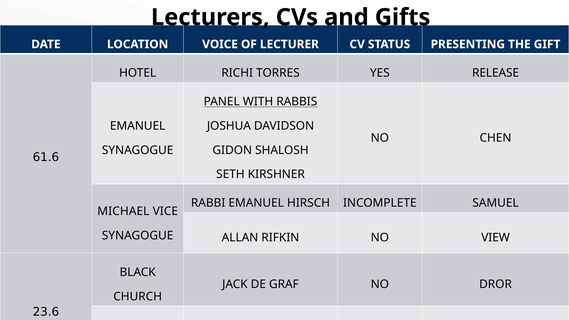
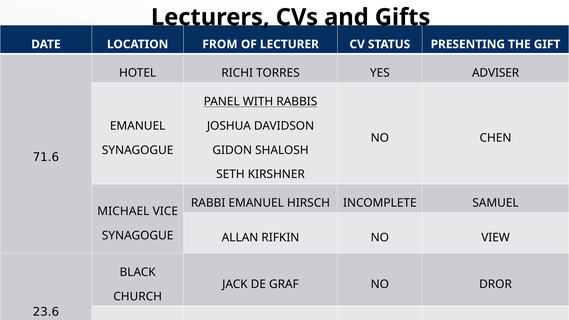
VOICE: VOICE -> FROM
RELEASE: RELEASE -> ADVISER
61.6: 61.6 -> 71.6
